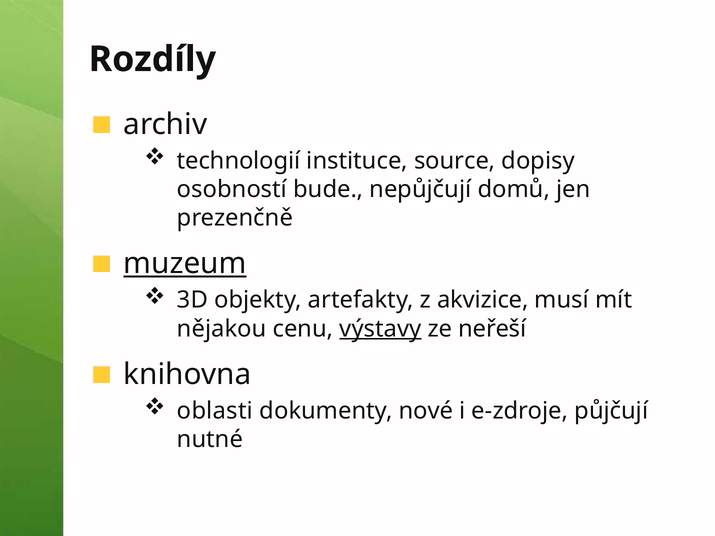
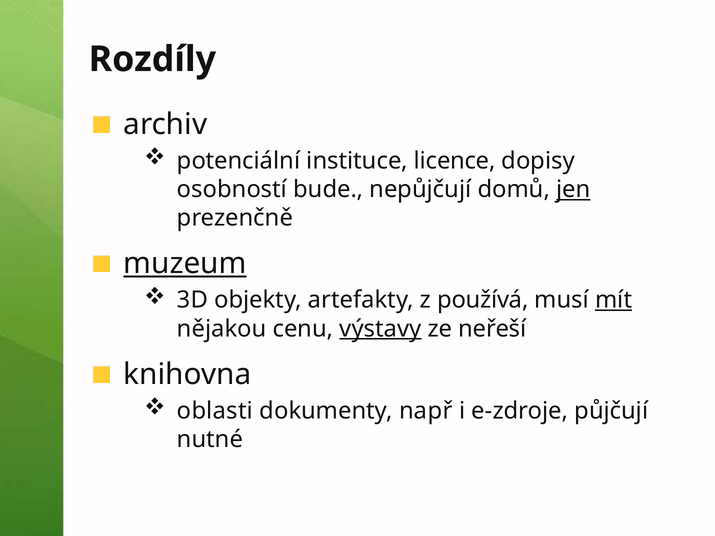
technologií: technologií -> potenciální
source: source -> licence
jen underline: none -> present
akvizice: akvizice -> používá
mít underline: none -> present
nové: nové -> např
